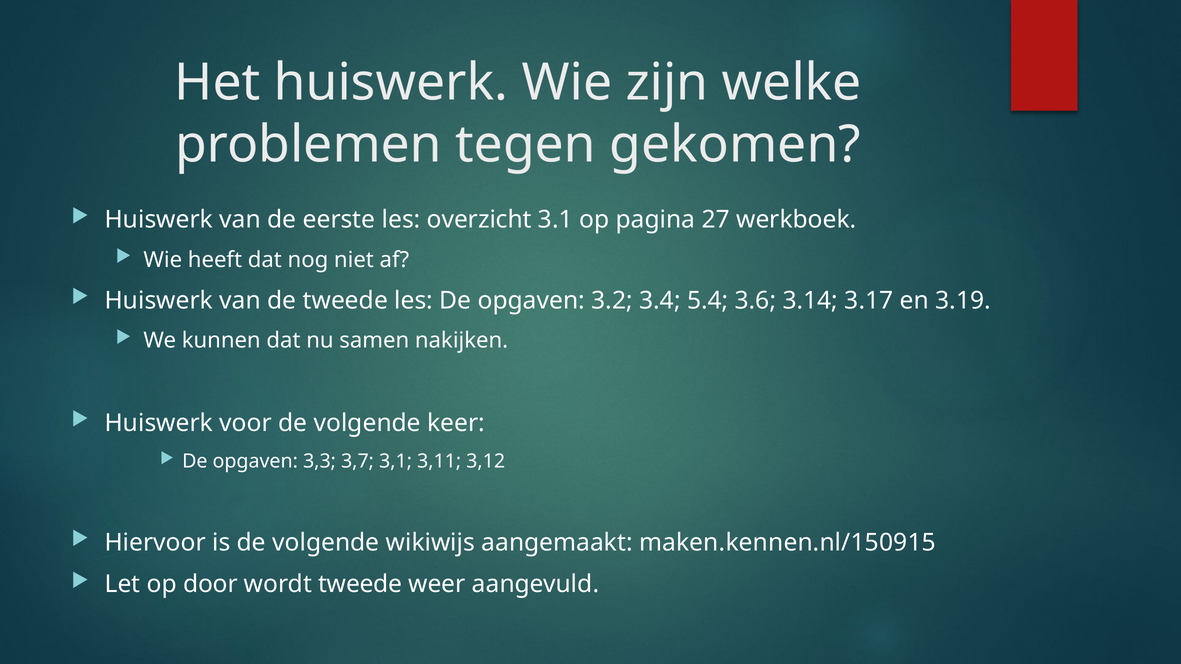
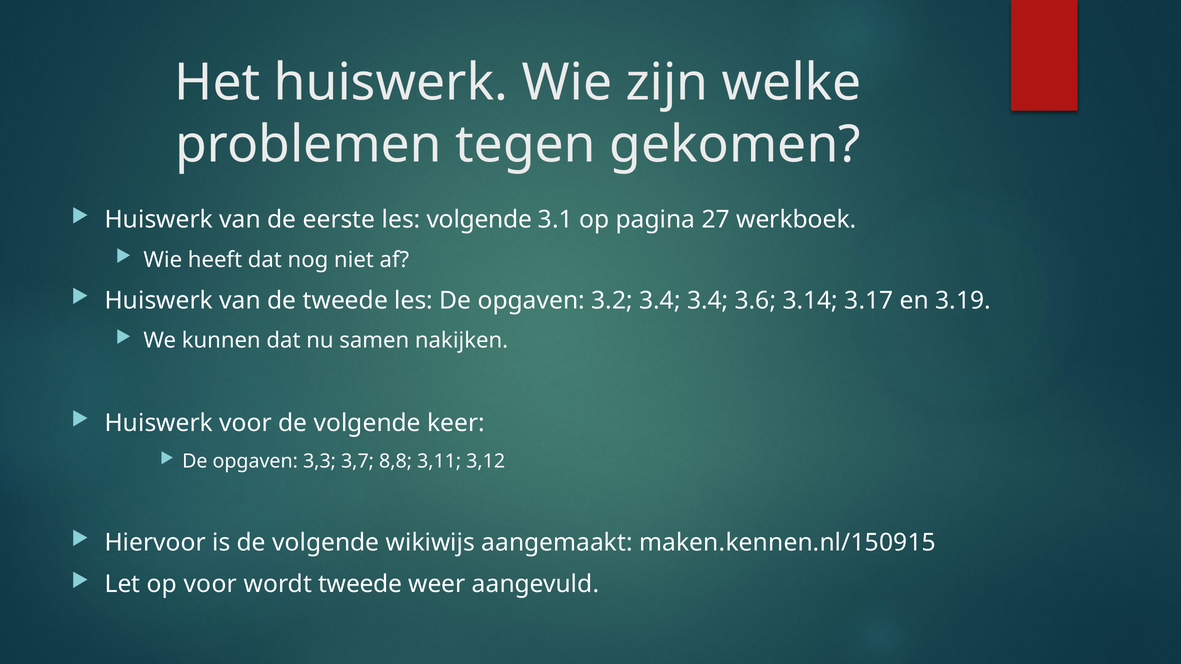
les overzicht: overzicht -> volgende
3.4 5.4: 5.4 -> 3.4
3,1: 3,1 -> 8,8
op door: door -> voor
